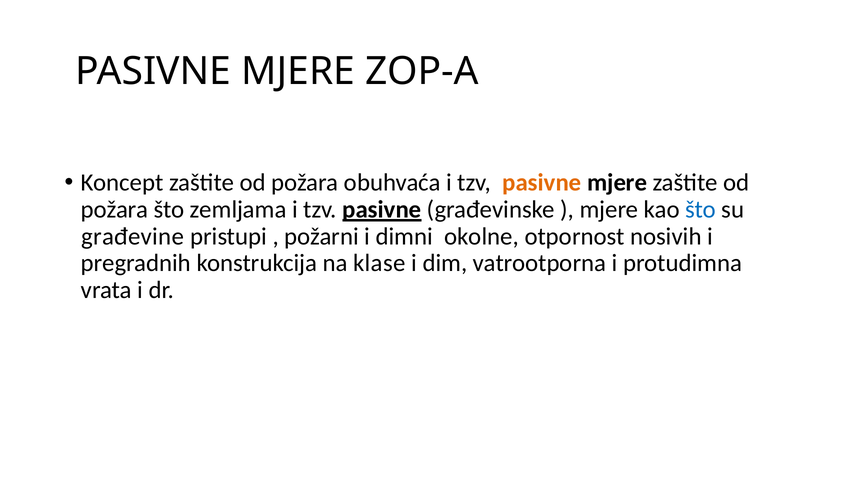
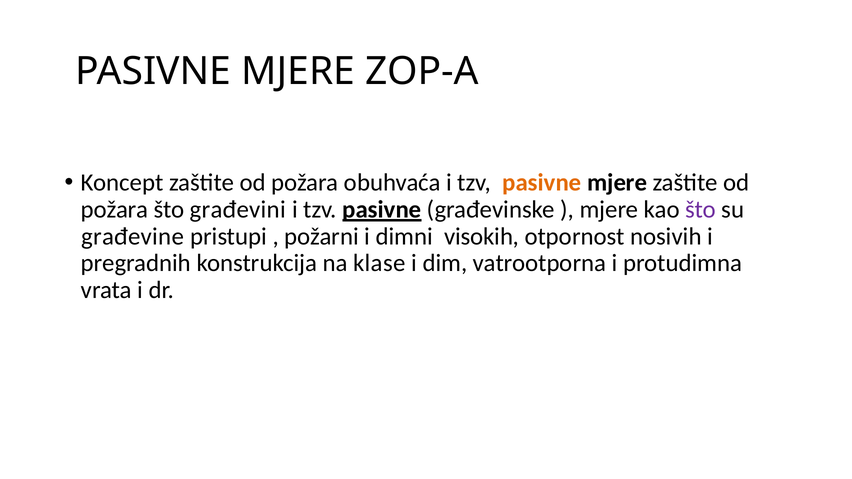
zemljama: zemljama -> građevini
što at (701, 210) colour: blue -> purple
okolne: okolne -> visokih
